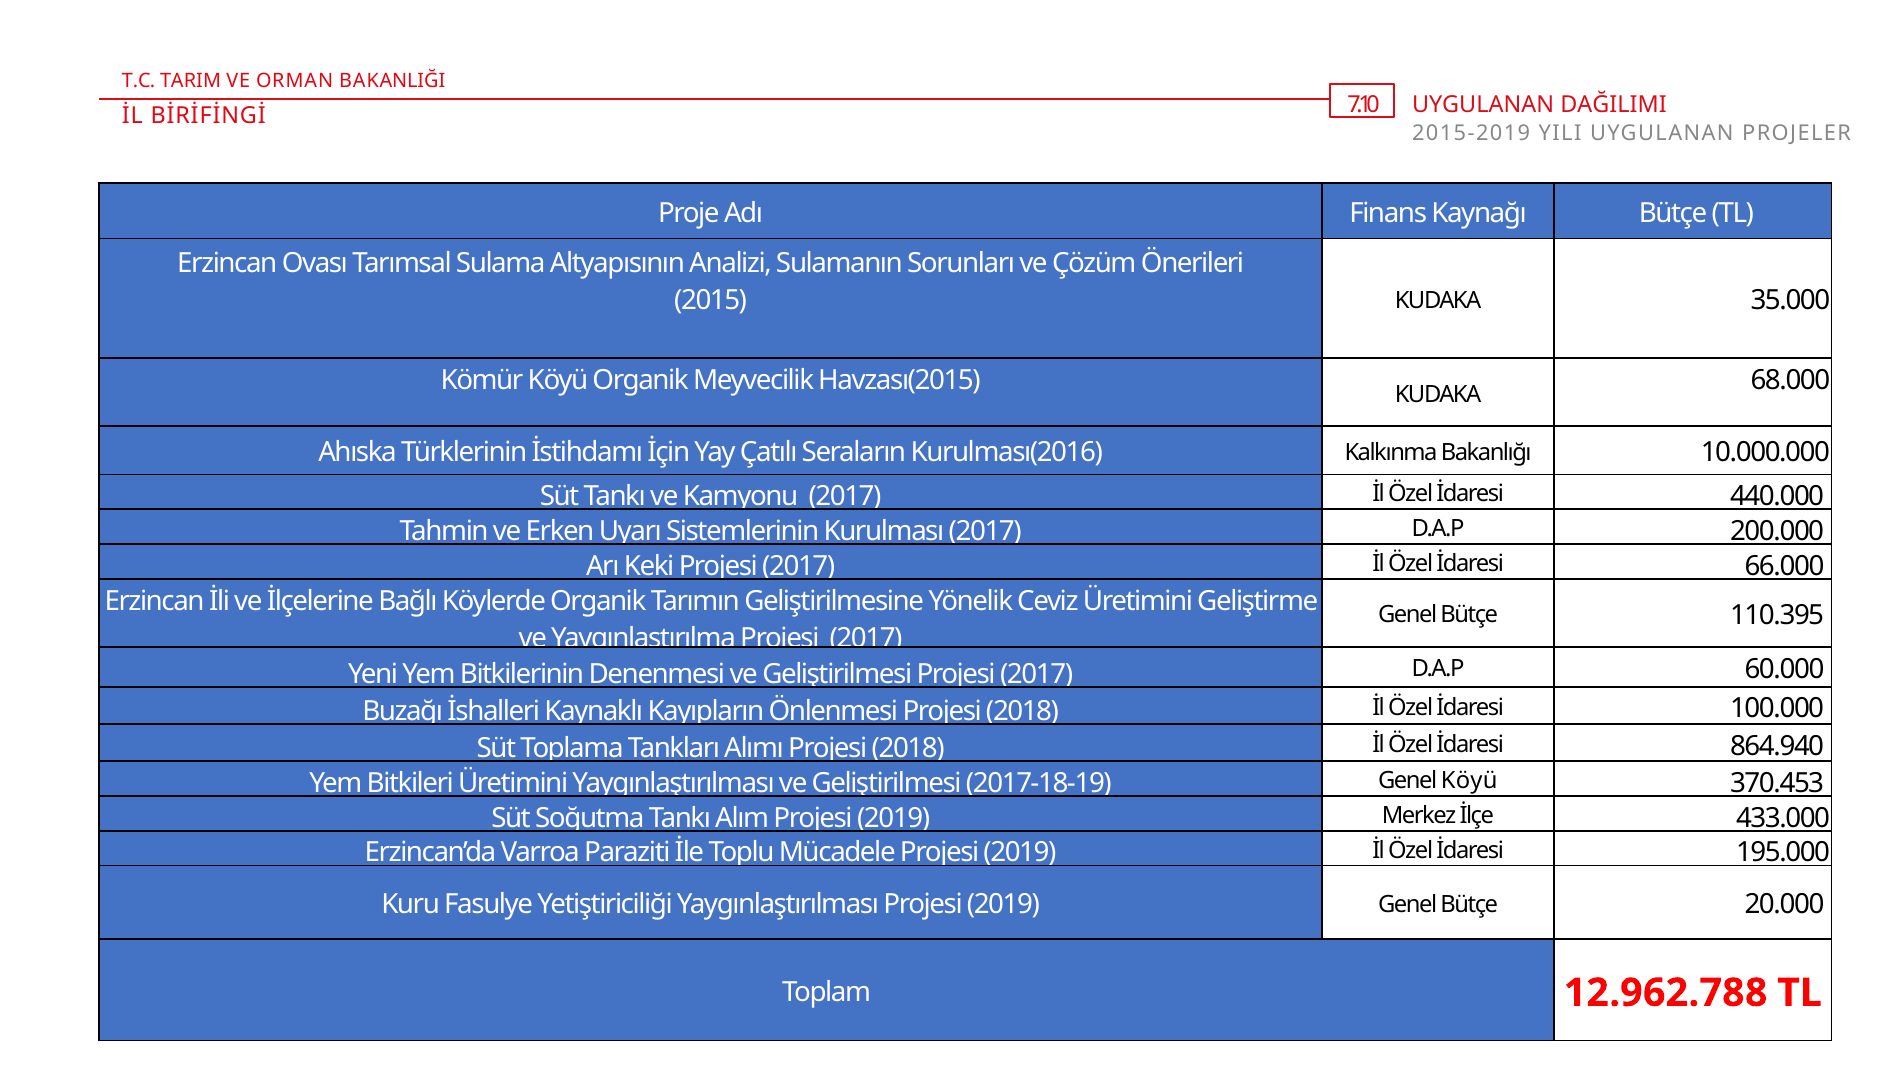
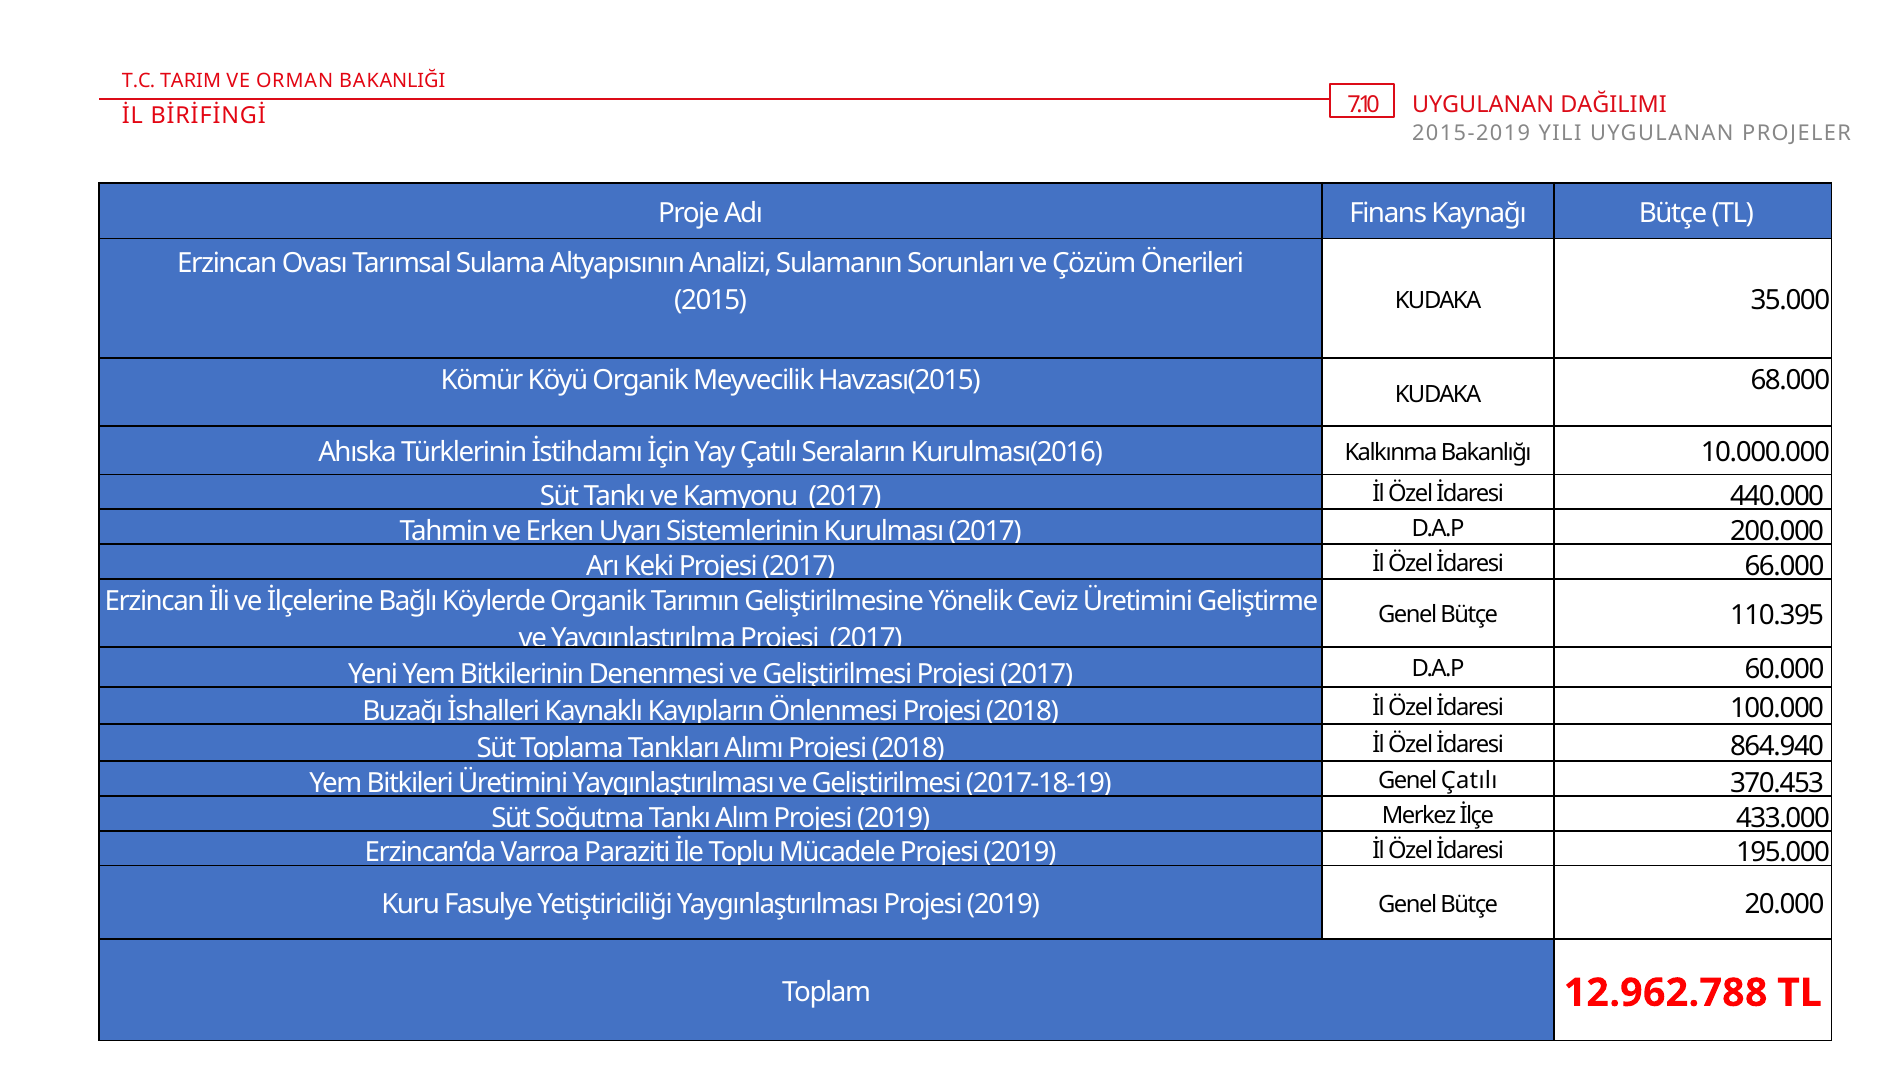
Genel Köyü: Köyü -> Çatılı
